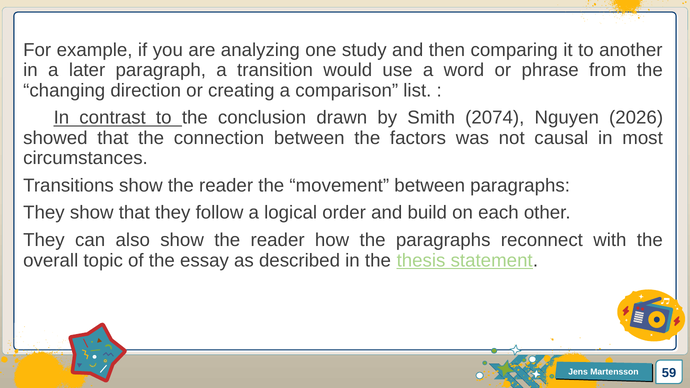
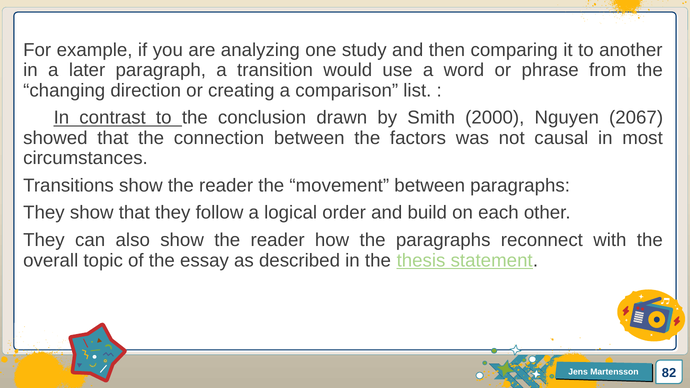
2074: 2074 -> 2000
2026: 2026 -> 2067
59: 59 -> 82
